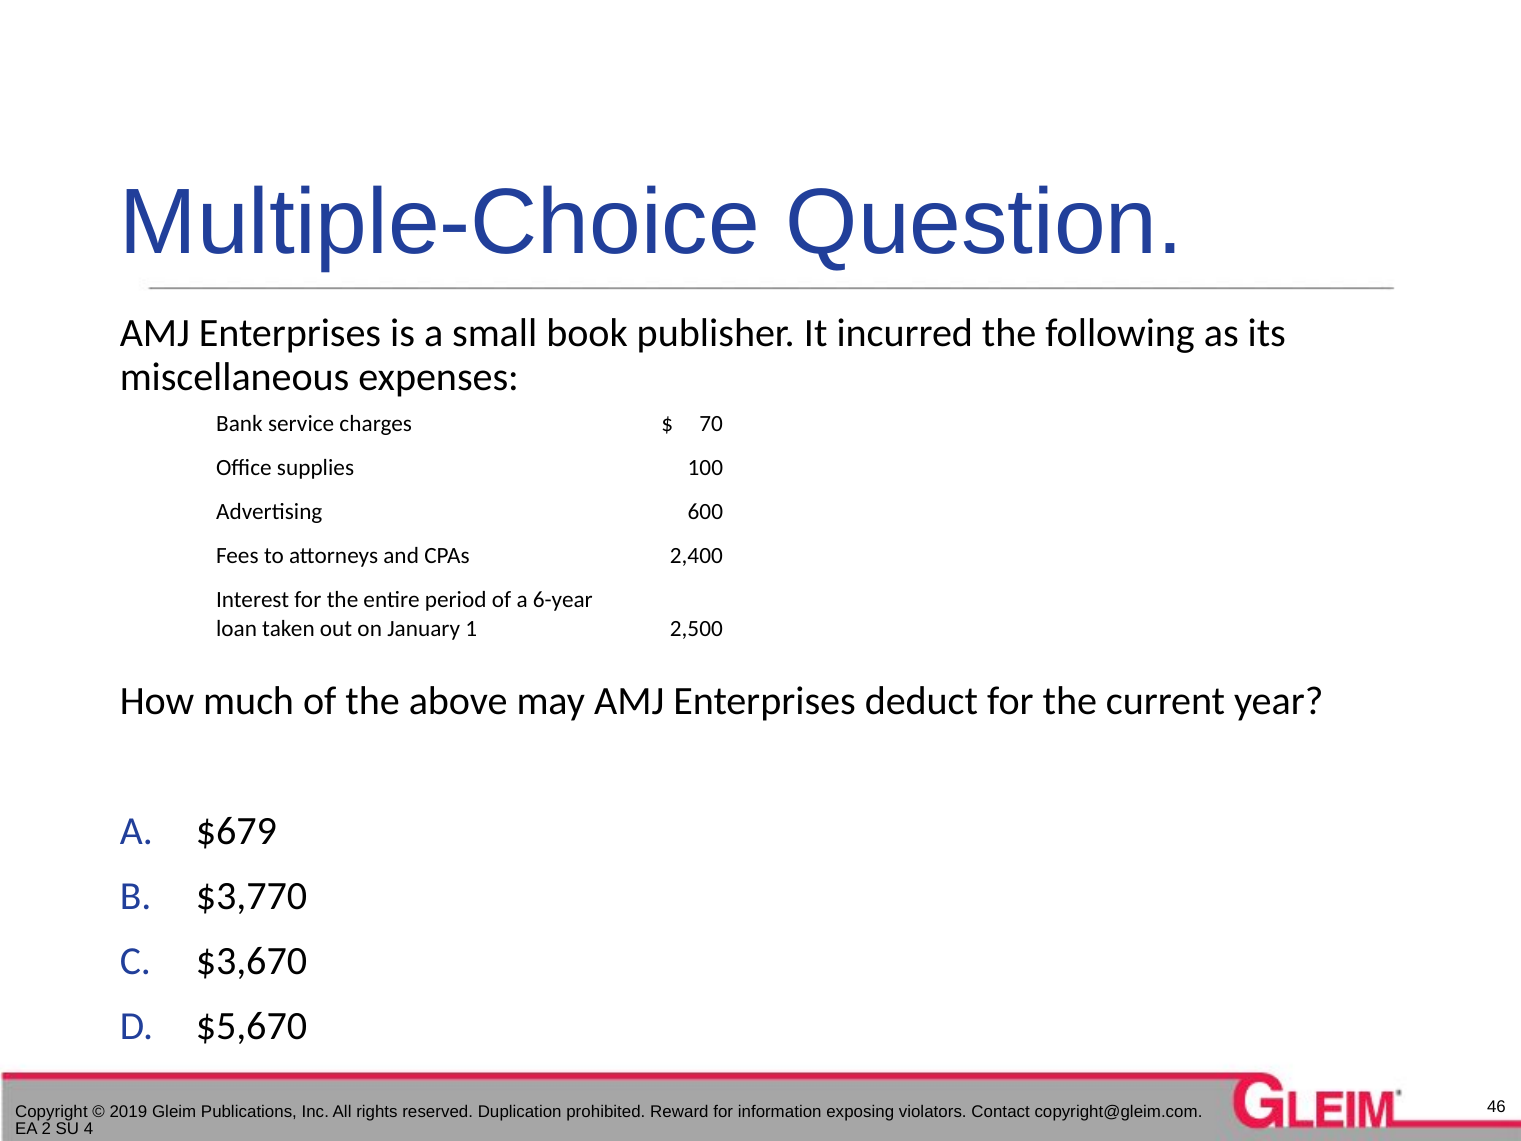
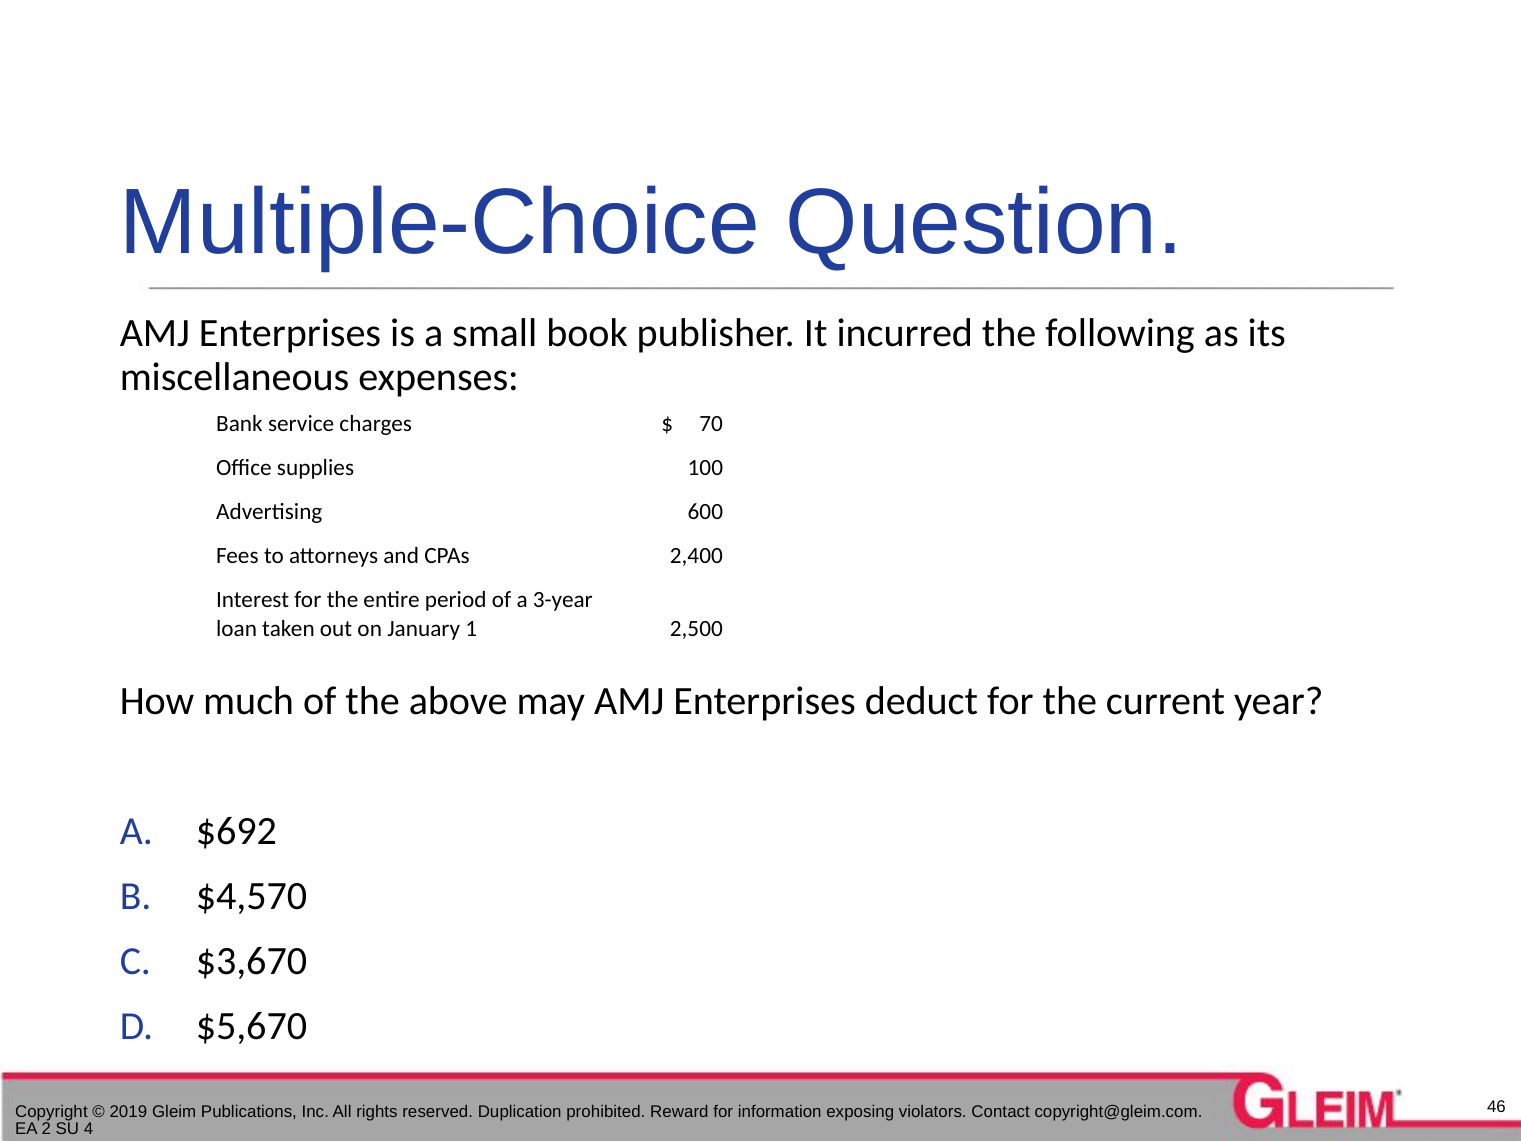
6-year: 6-year -> 3-year
$679: $679 -> $692
$3,770: $3,770 -> $4,570
